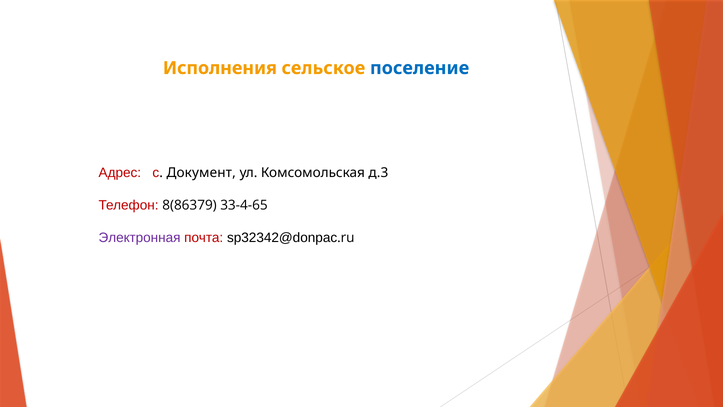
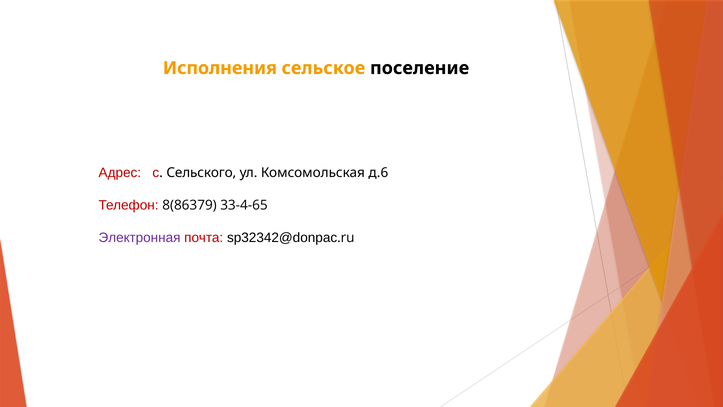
поселение colour: blue -> black
Документ: Документ -> Сельского
д.3: д.3 -> д.6
